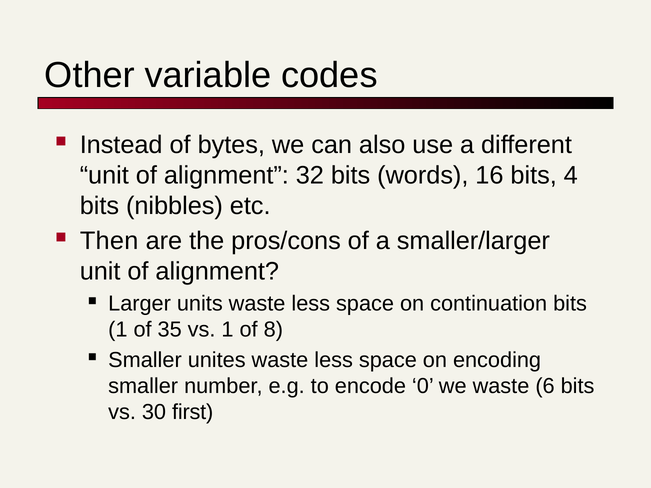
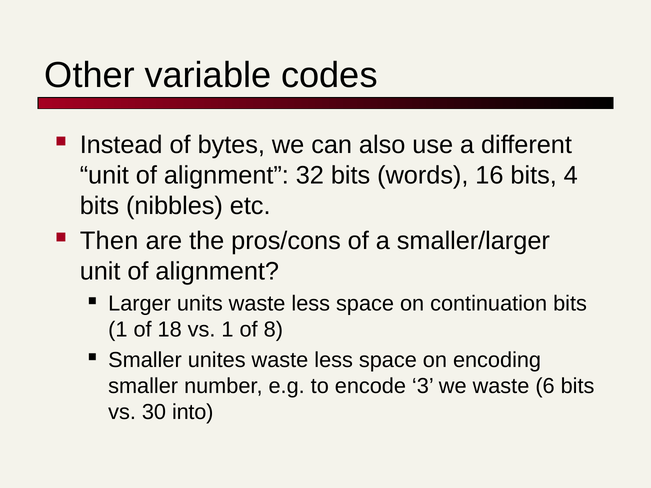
35: 35 -> 18
0: 0 -> 3
first: first -> into
